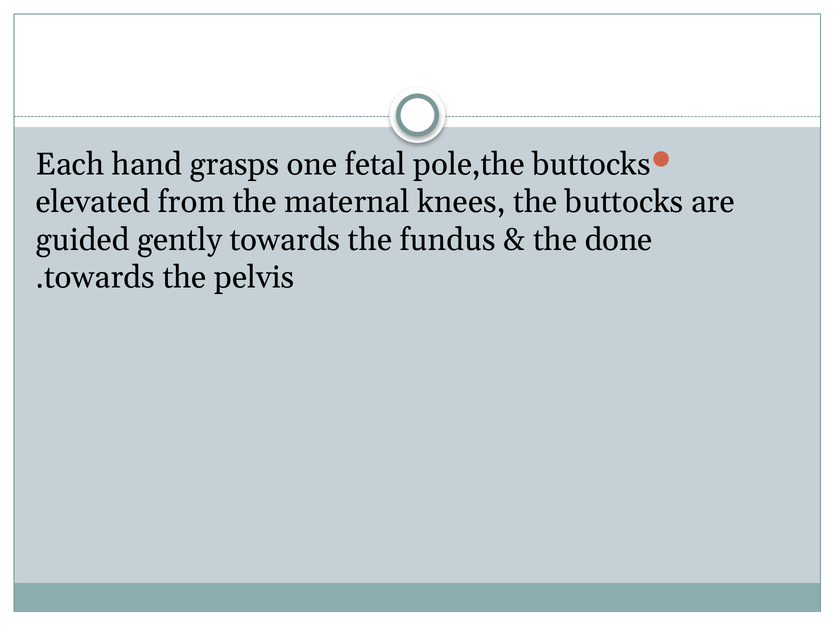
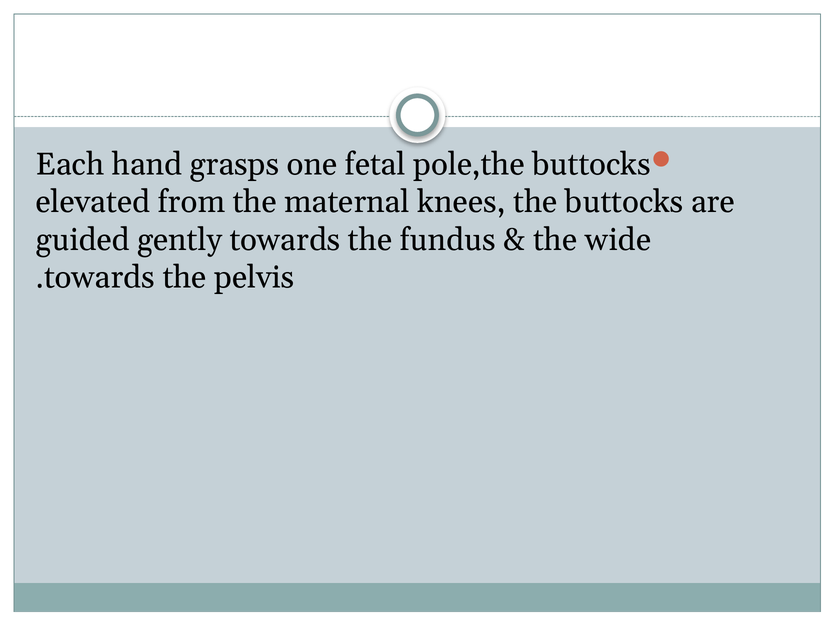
done: done -> wide
